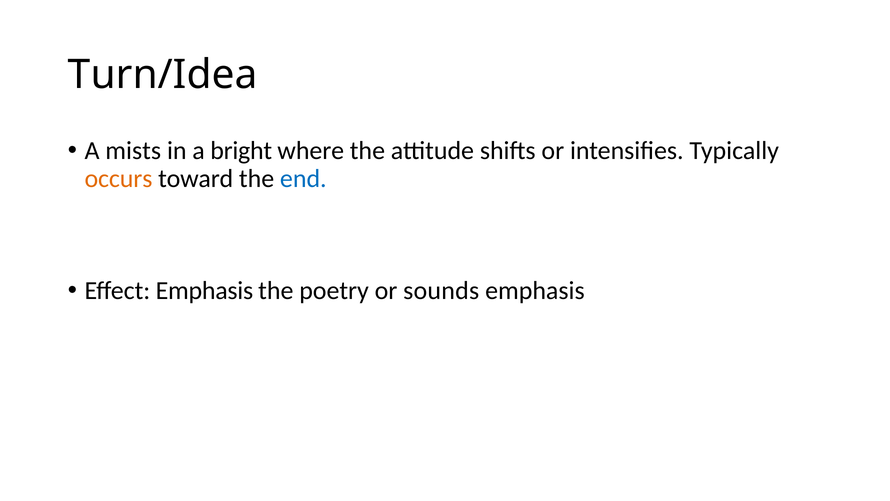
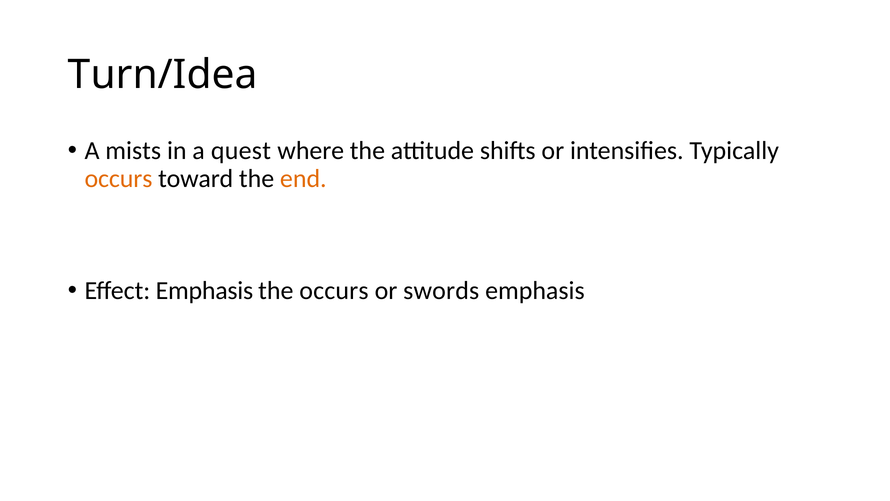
bright: bright -> quest
end colour: blue -> orange
the poetry: poetry -> occurs
sounds: sounds -> swords
